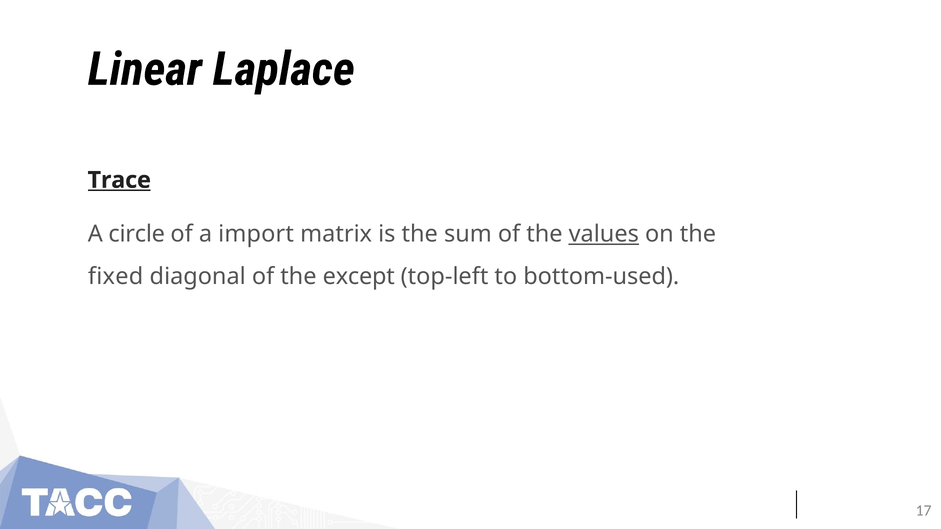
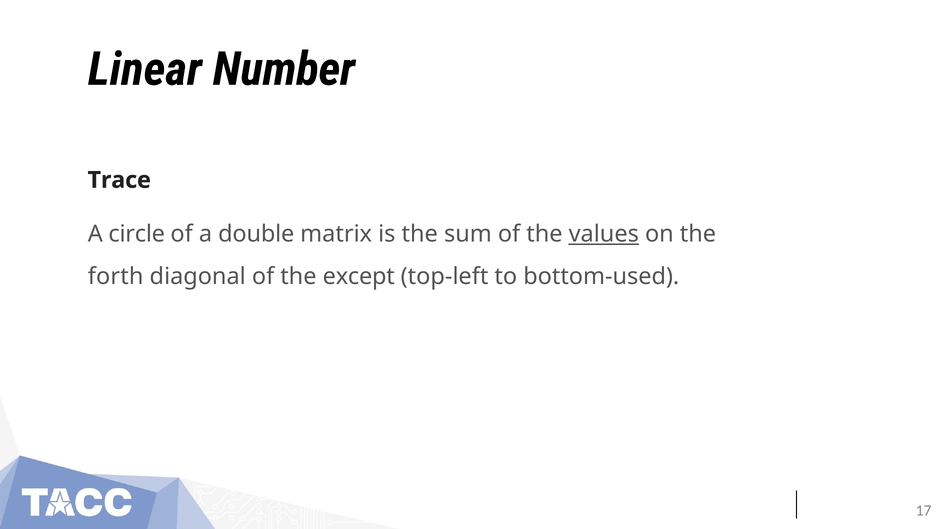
Laplace: Laplace -> Number
Trace underline: present -> none
import: import -> double
fixed: fixed -> forth
